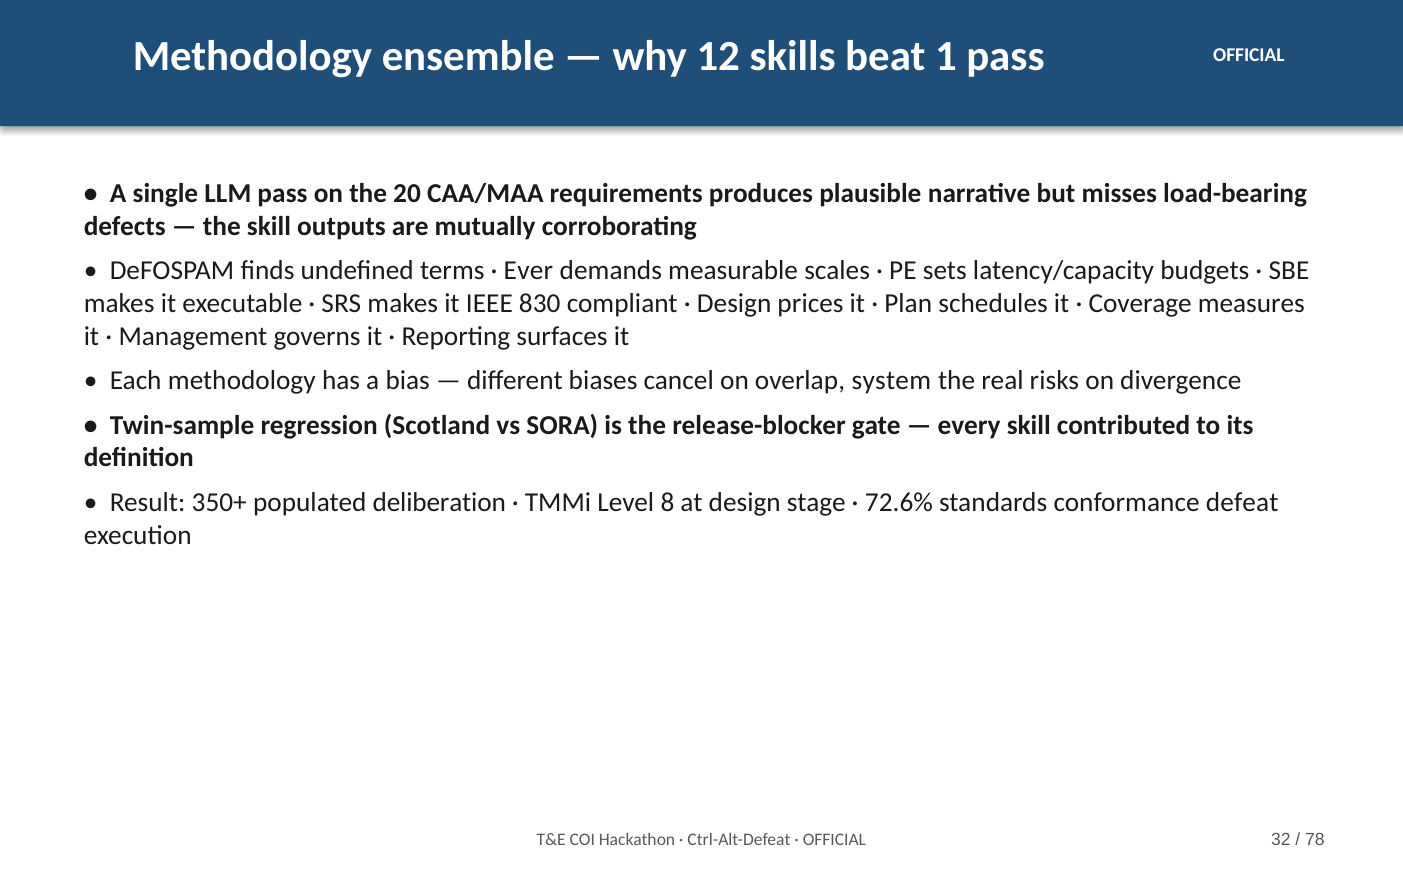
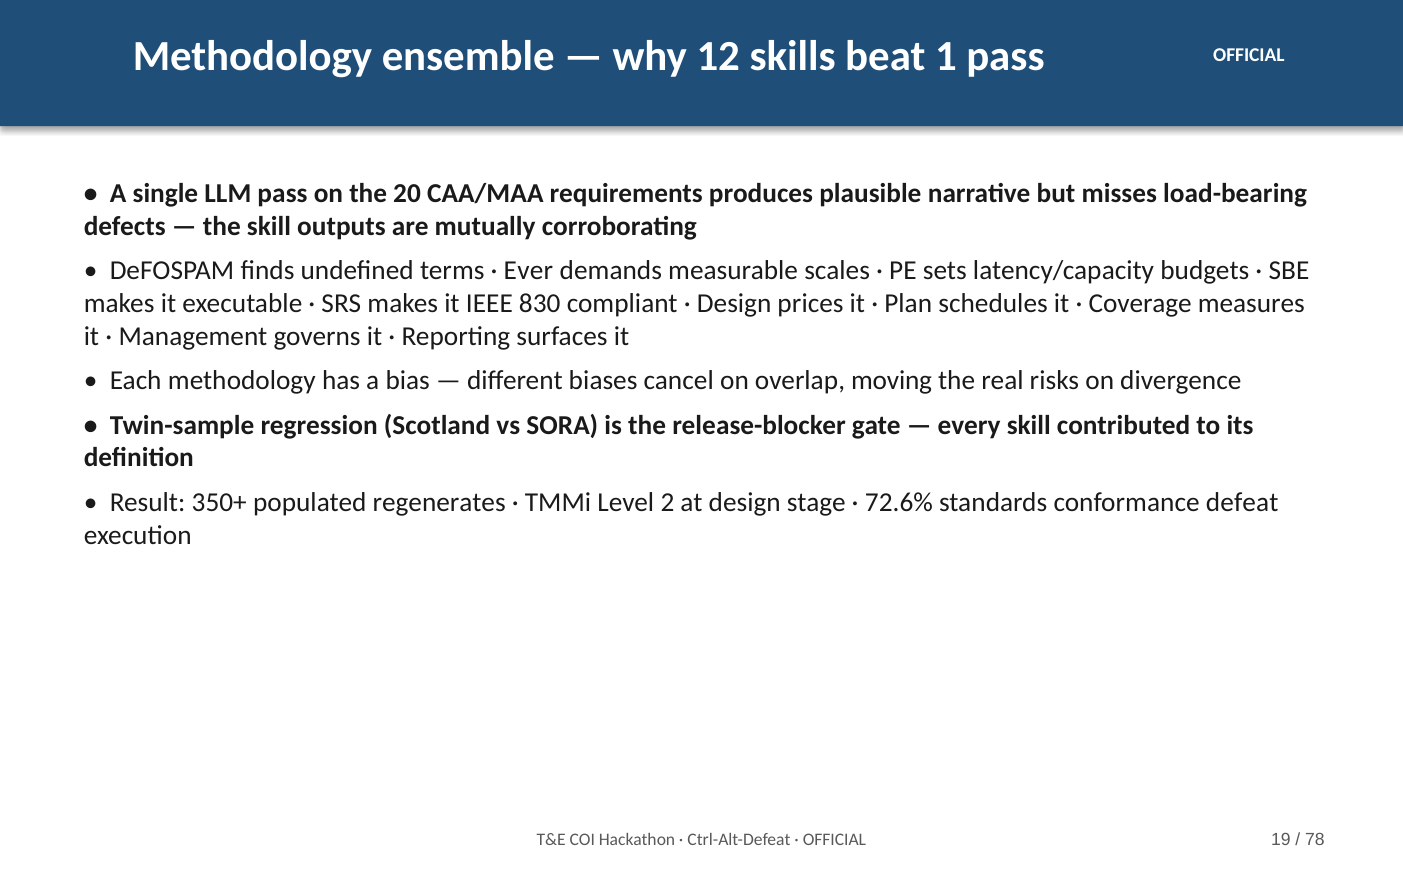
system: system -> moving
deliberation: deliberation -> regenerates
8: 8 -> 2
32: 32 -> 19
